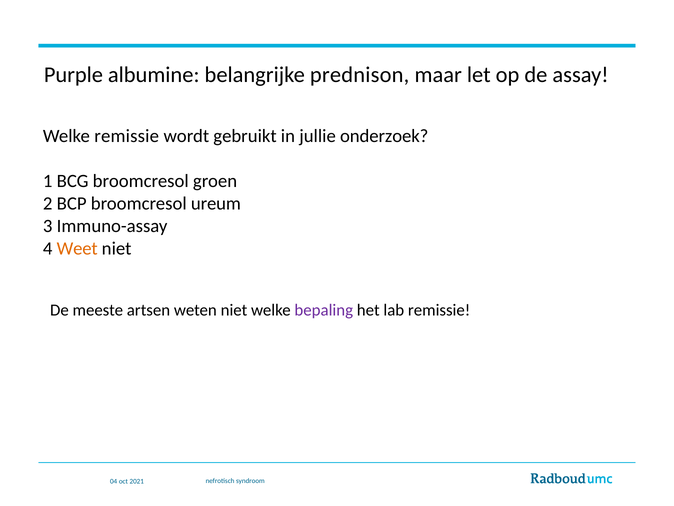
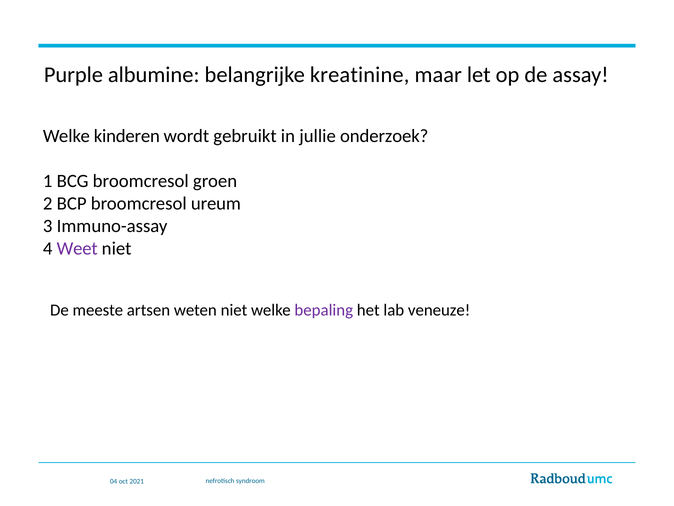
prednison: prednison -> kreatinine
Welke remissie: remissie -> kinderen
Weet colour: orange -> purple
lab remissie: remissie -> veneuze
